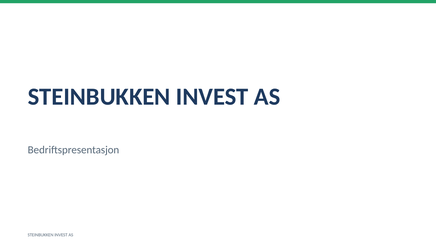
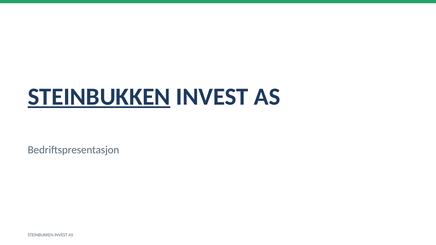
STEINBUKKEN at (99, 97) underline: none -> present
